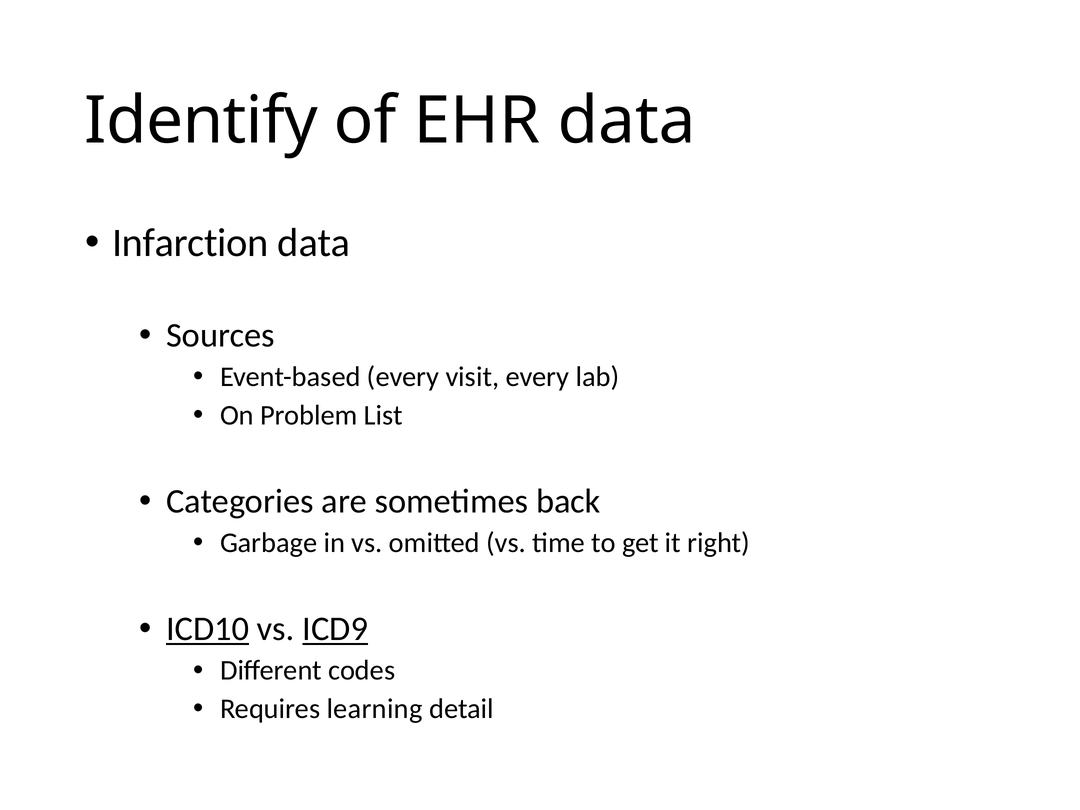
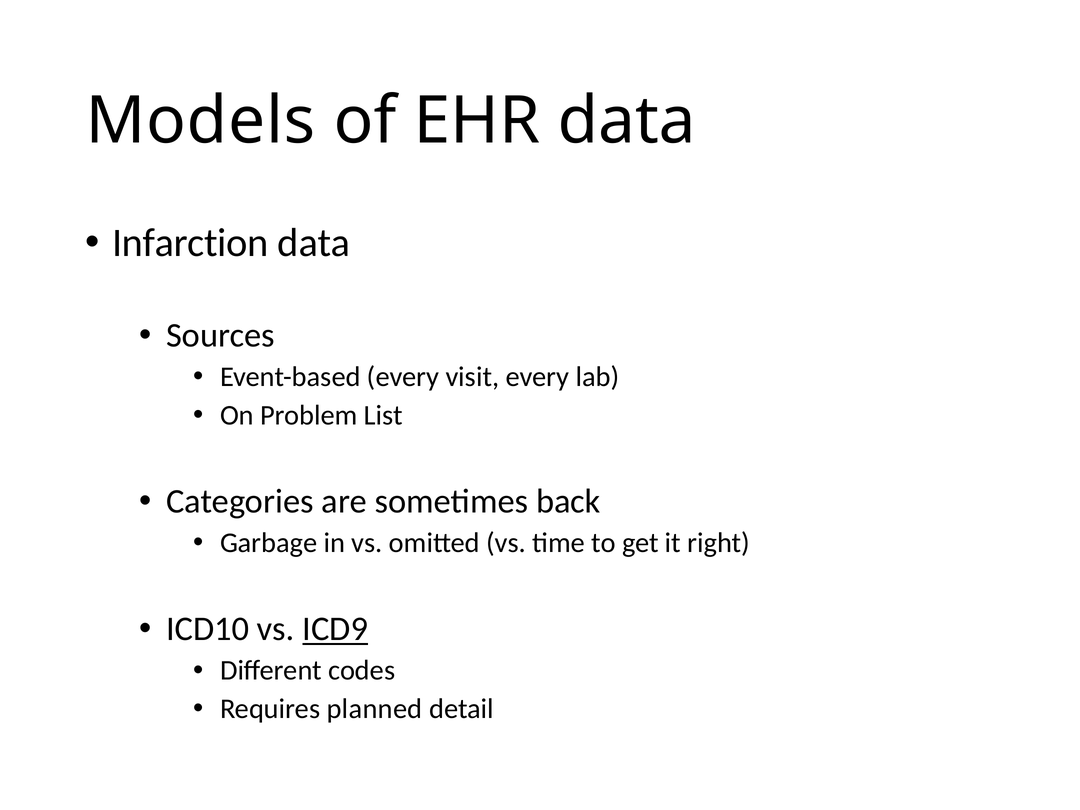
Identify: Identify -> Models
ICD10 underline: present -> none
learning: learning -> planned
